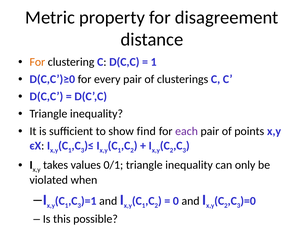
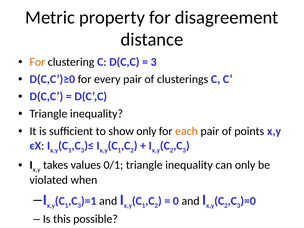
1 at (154, 62): 1 -> 3
show find: find -> only
each colour: purple -> orange
